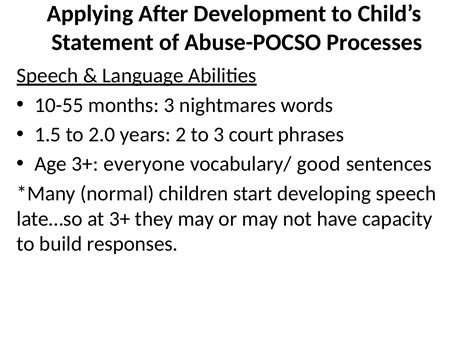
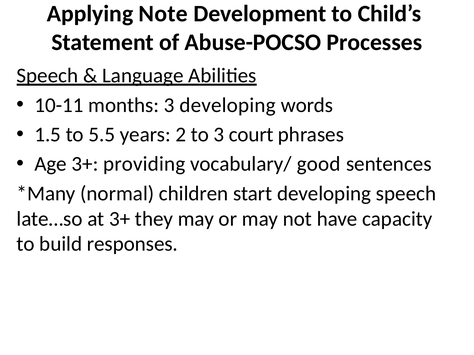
After: After -> Note
10-55: 10-55 -> 10-11
3 nightmares: nightmares -> developing
2.0: 2.0 -> 5.5
everyone: everyone -> providing
